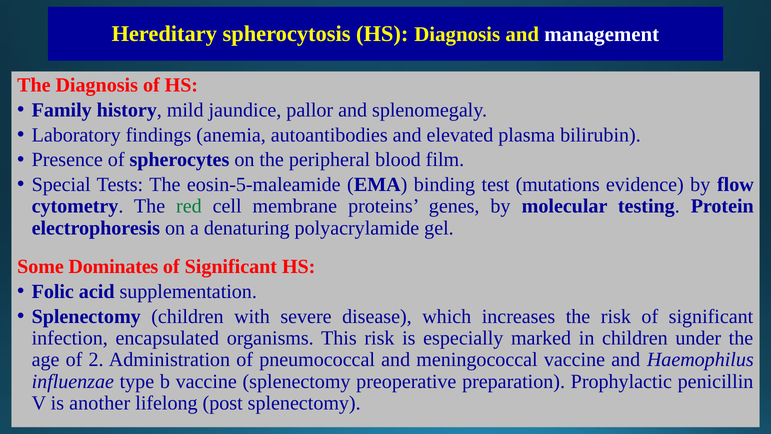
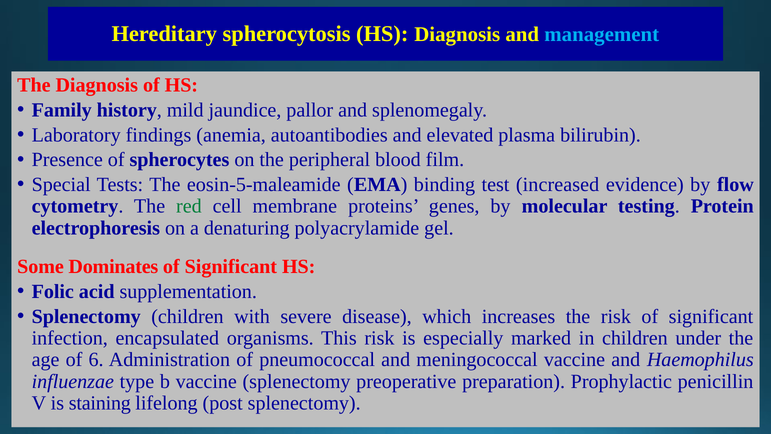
management colour: white -> light blue
mutations: mutations -> increased
2: 2 -> 6
another: another -> staining
